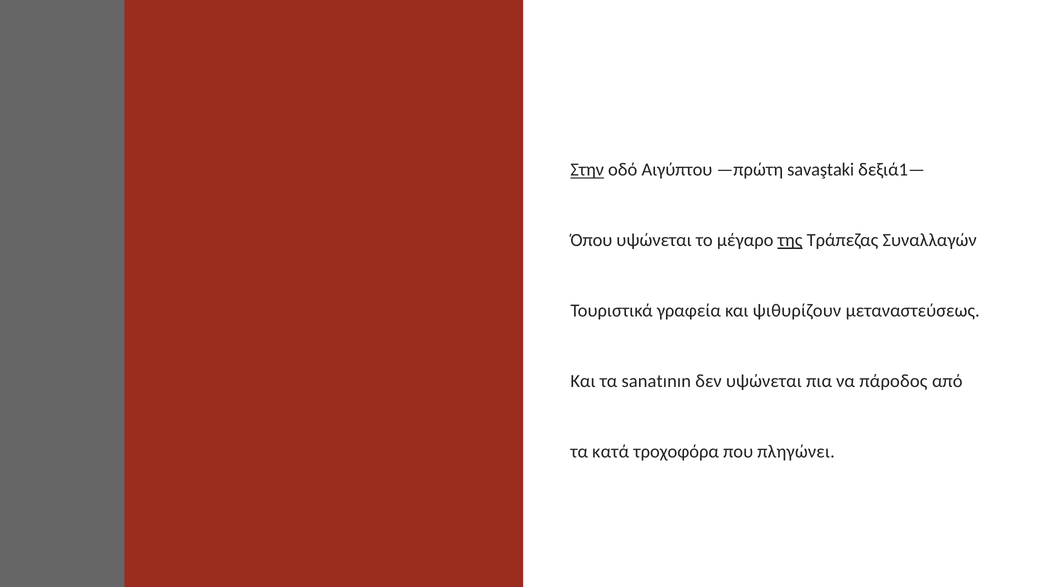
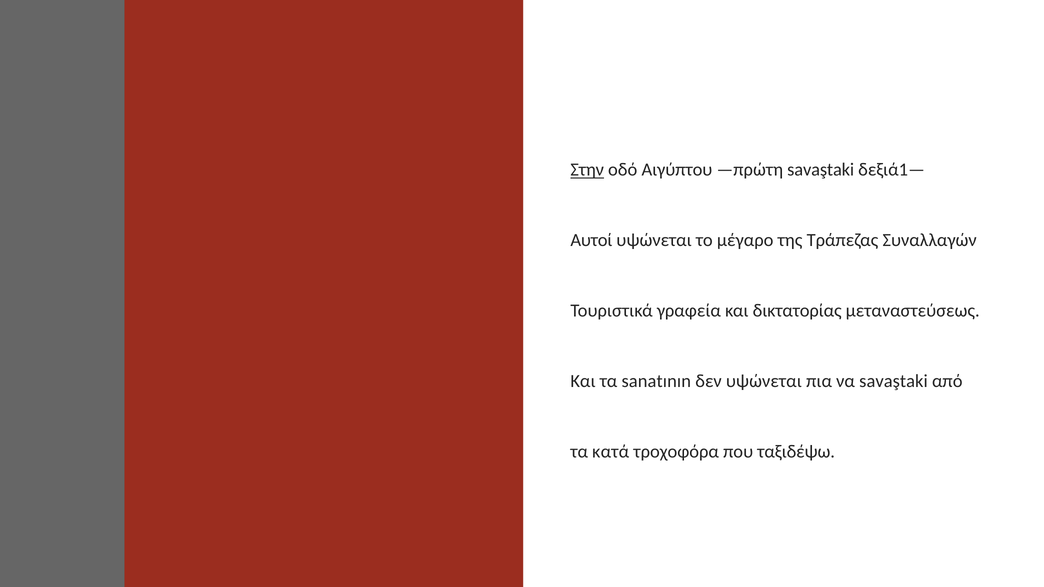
Όπου: Όπου -> Αυτοί
της underline: present -> none
ψιθυρίζουν: ψιθυρίζουν -> δικτατορίας
να πάροδος: πάροδος -> savaştaki
πληγώνει: πληγώνει -> ταξιδέψω
